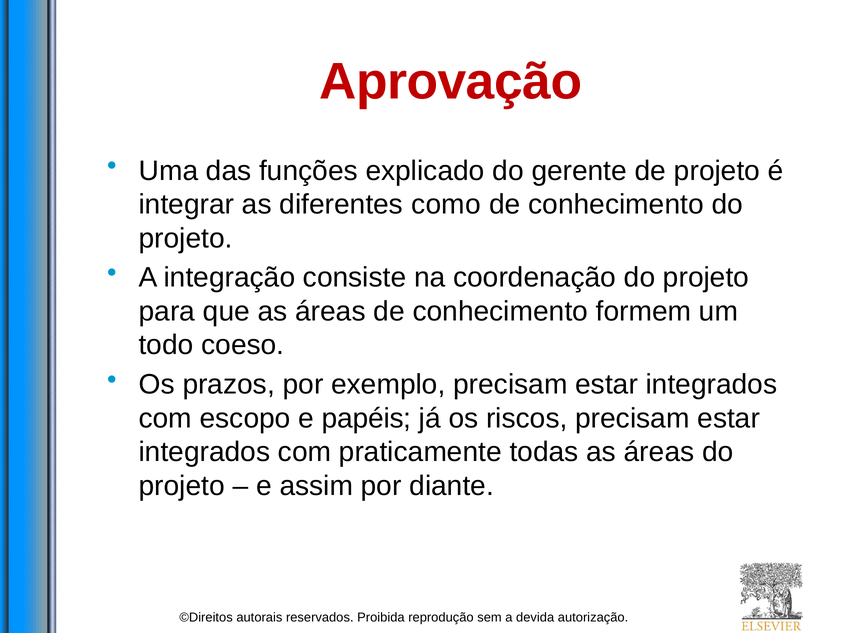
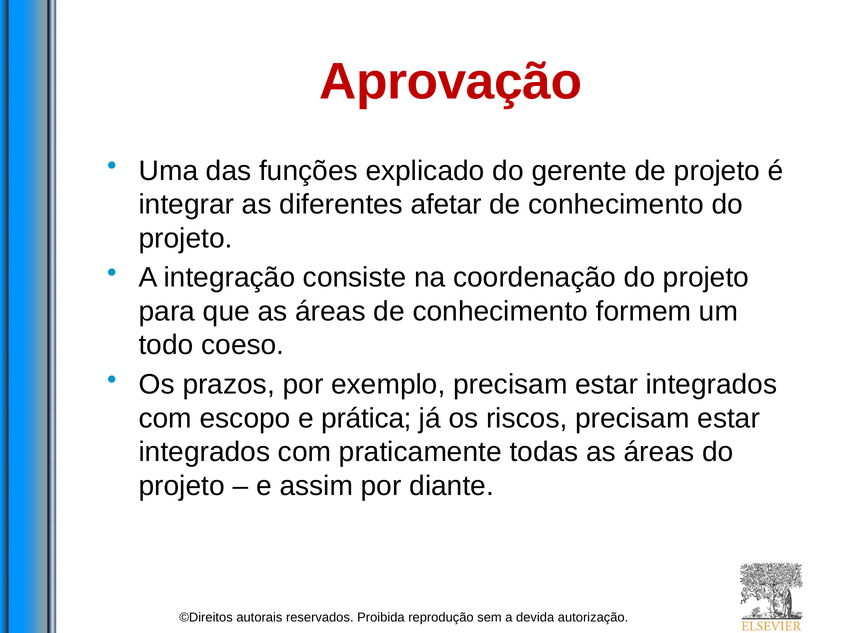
como: como -> afetar
papéis: papéis -> prática
